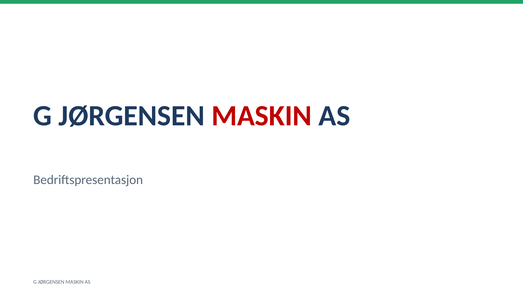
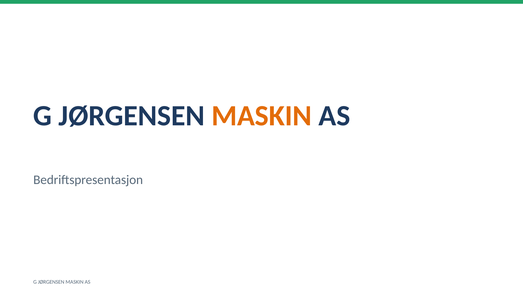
MASKIN at (262, 116) colour: red -> orange
